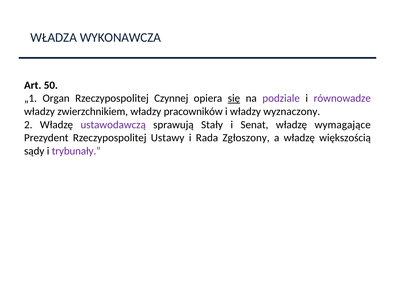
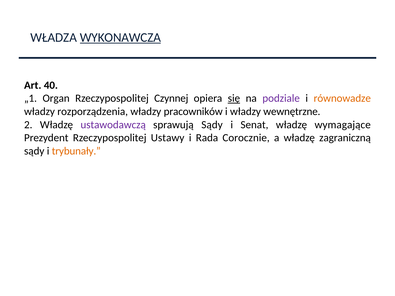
WYKONAWCZA underline: none -> present
50: 50 -> 40
równowadze colour: purple -> orange
zwierzchnikiem: zwierzchnikiem -> rozporządzenia
wyznaczony: wyznaczony -> wewnętrzne
sprawują Stały: Stały -> Sądy
Zgłoszony: Zgłoszony -> Corocznie
większością: większością -> zagraniczną
trybunały colour: purple -> orange
